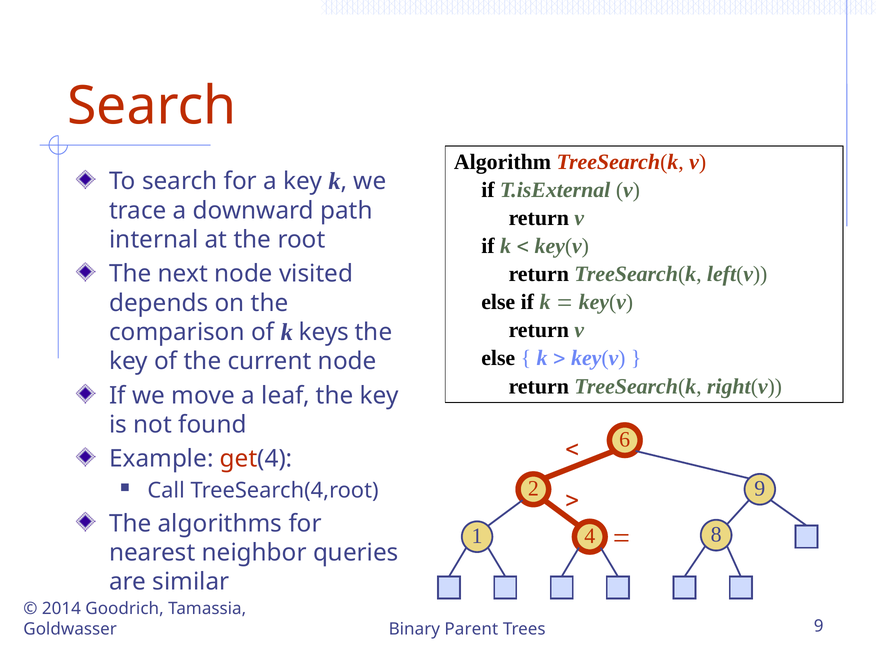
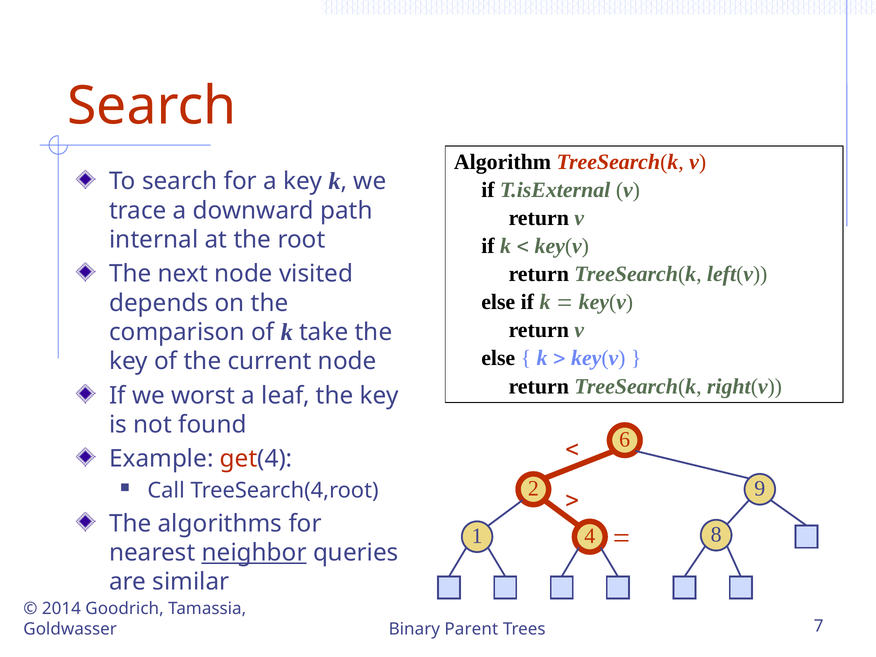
keys: keys -> take
move: move -> worst
neighbor underline: none -> present
Trees 9: 9 -> 7
